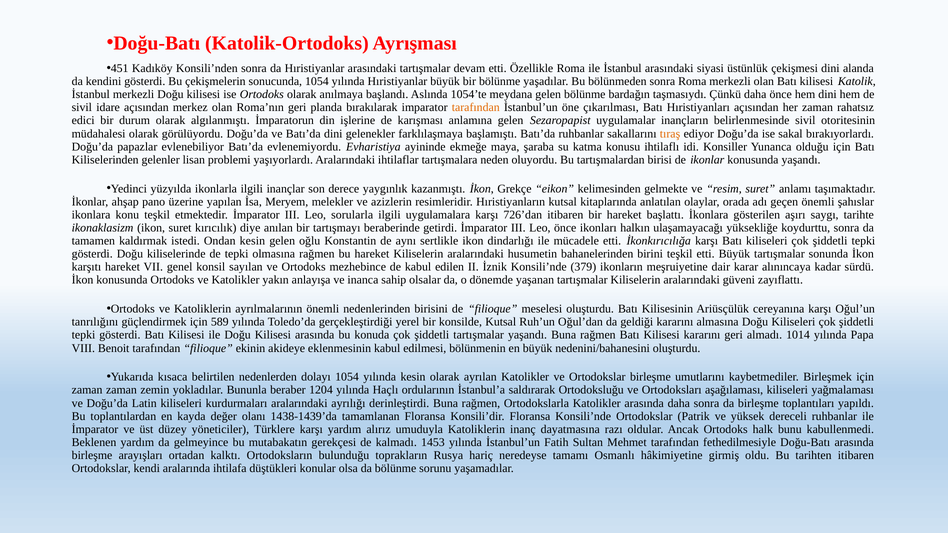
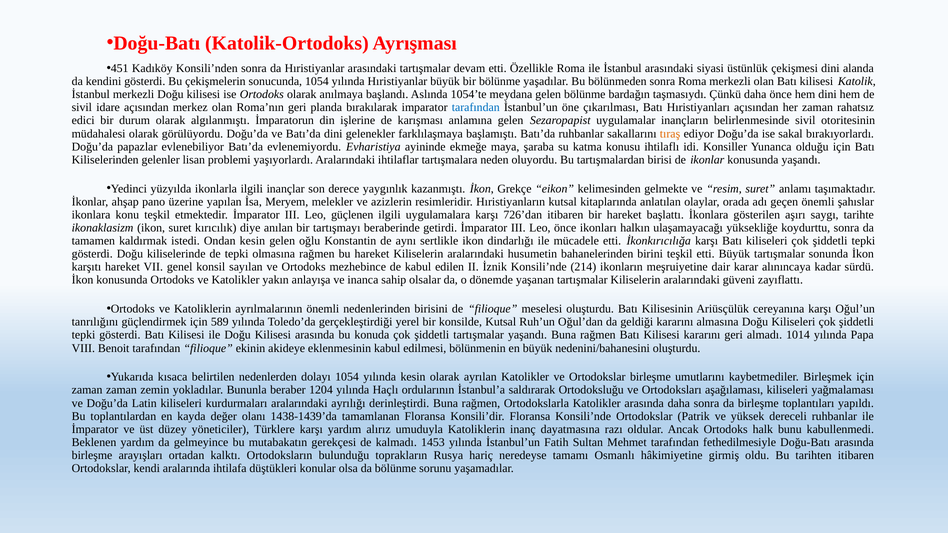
tarafından at (476, 108) colour: orange -> blue
sorularla: sorularla -> güçlenen
379: 379 -> 214
